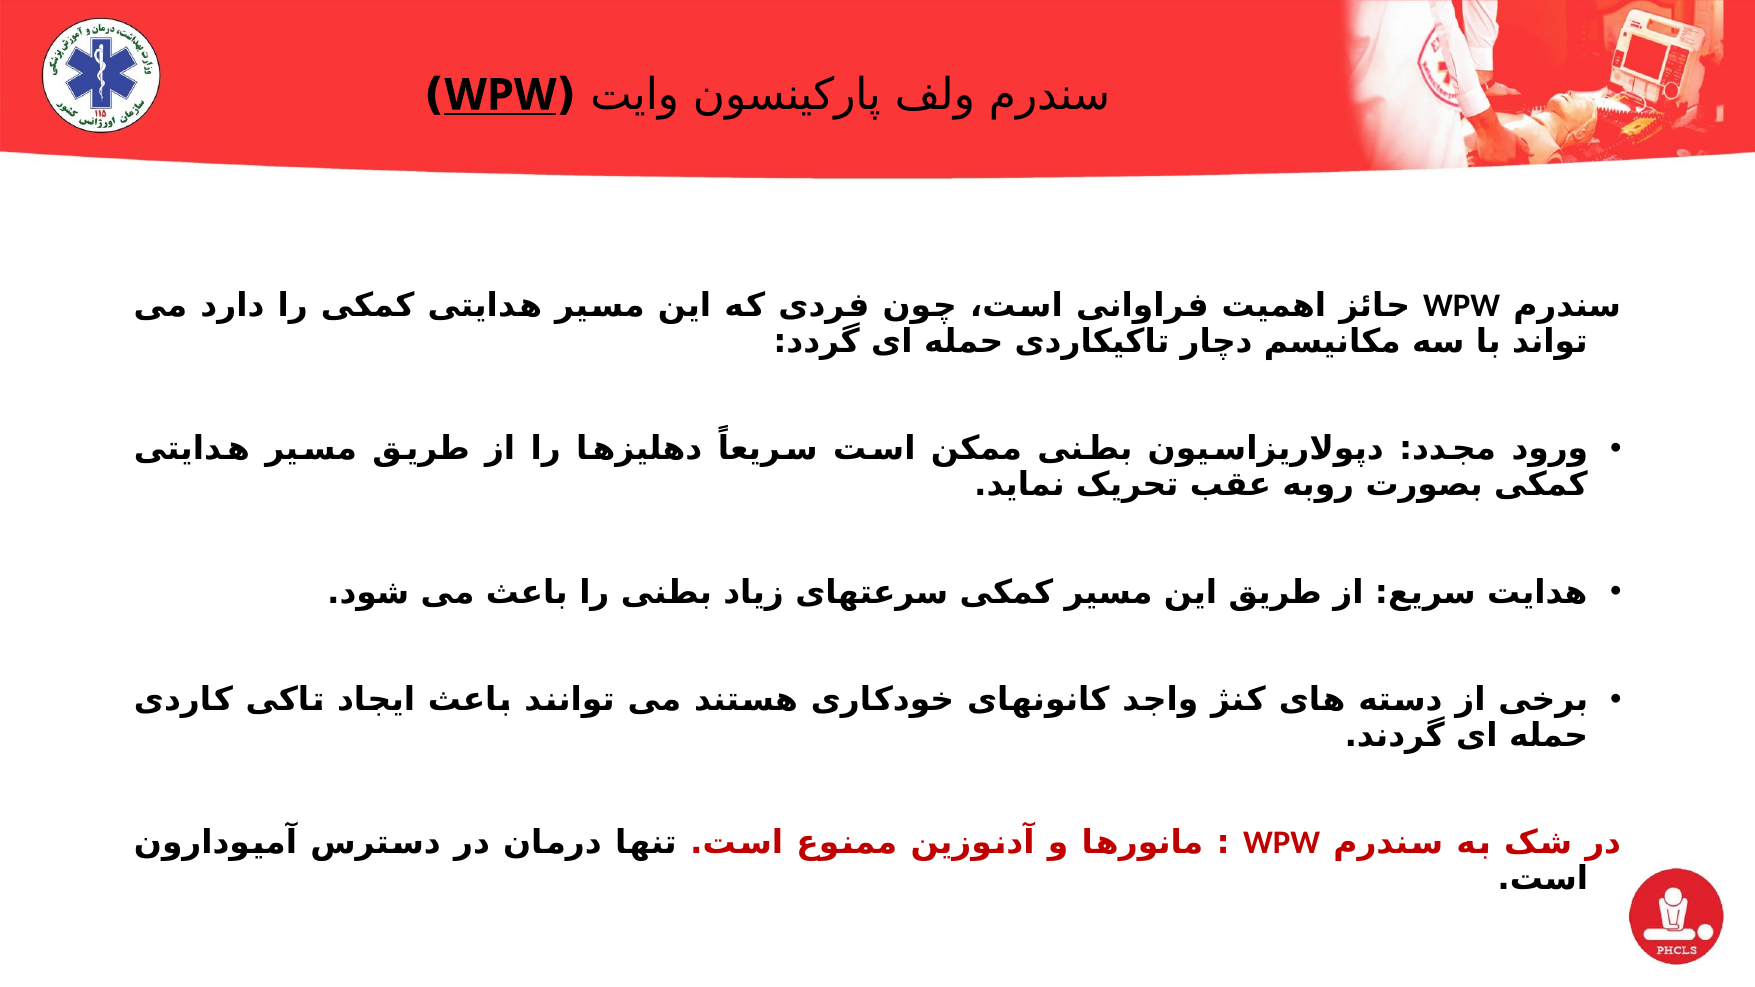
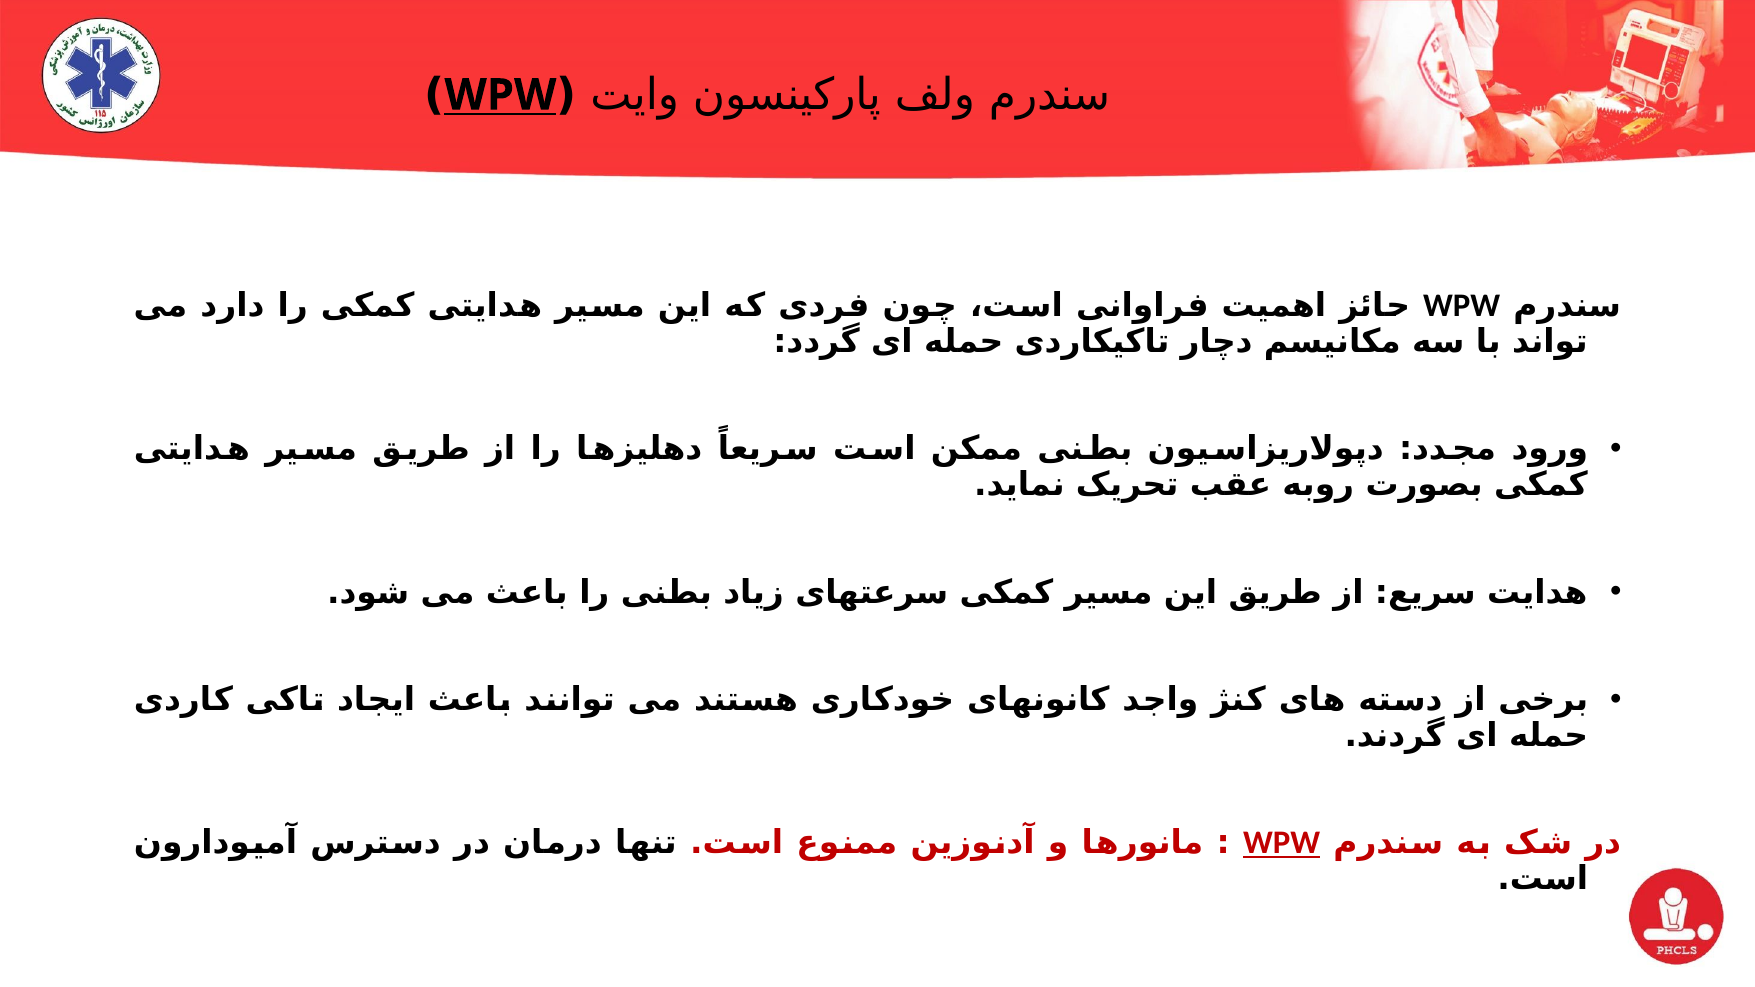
WPW at (1282, 843) underline: none -> present
